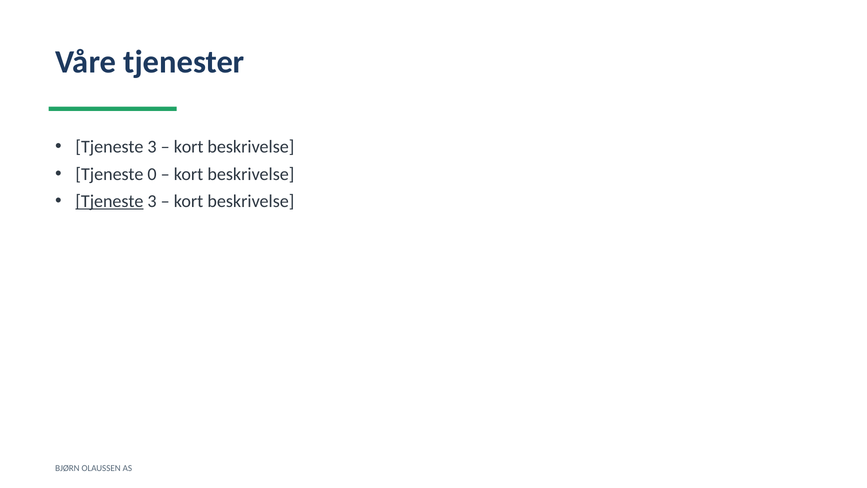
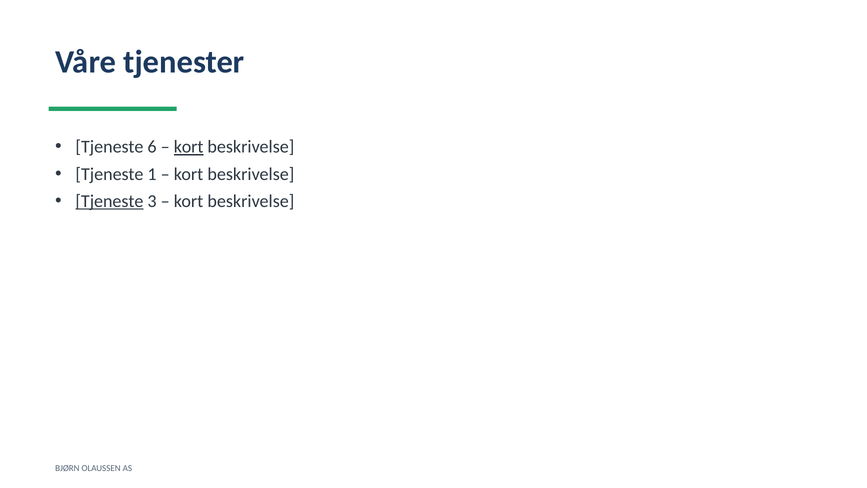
3 at (152, 147): 3 -> 6
kort at (189, 147) underline: none -> present
0: 0 -> 1
